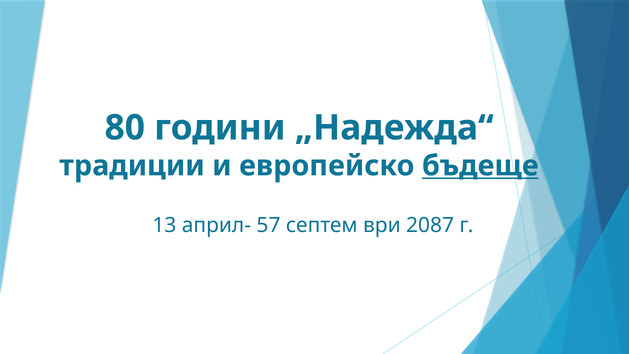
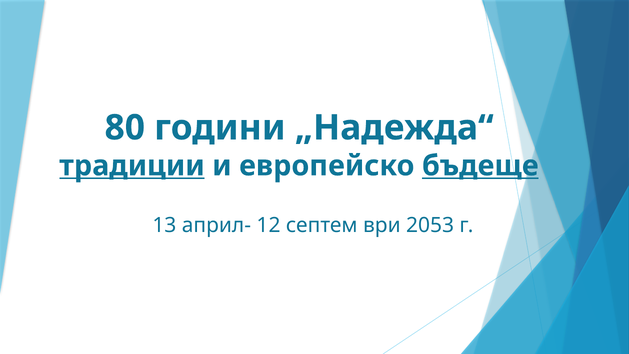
традиции underline: none -> present
57: 57 -> 12
2087: 2087 -> 2053
